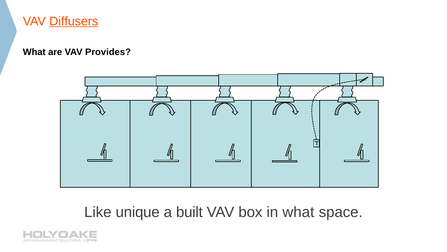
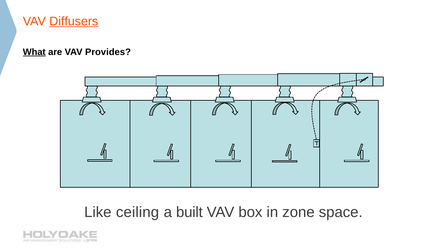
What at (34, 52) underline: none -> present
unique: unique -> ceiling
in what: what -> zone
